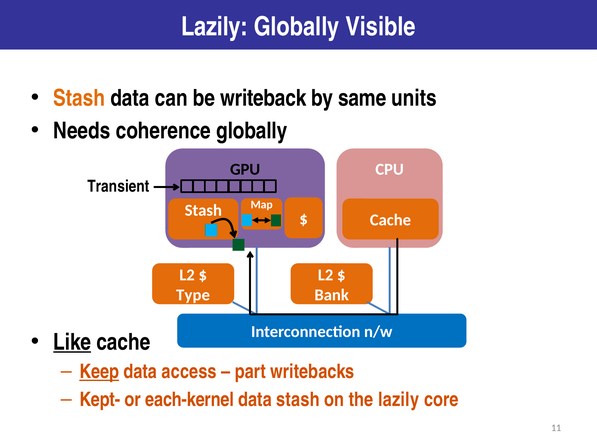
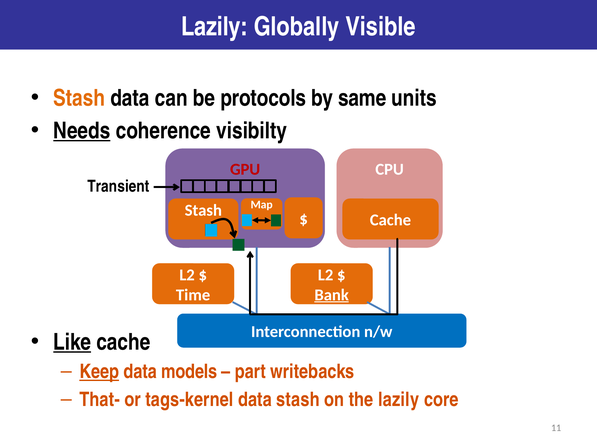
writeback: writeback -> protocols
Needs underline: none -> present
coherence globally: globally -> visibilty
GPU colour: black -> red
Type: Type -> Time
Bank underline: none -> present
access: access -> models
Kept-: Kept- -> That-
each-kernel: each-kernel -> tags-kernel
